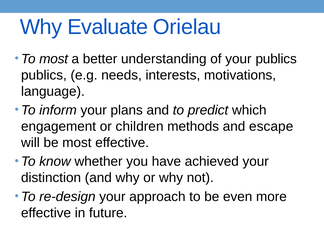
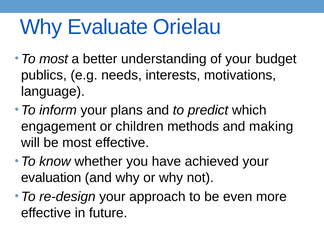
your publics: publics -> budget
escape: escape -> making
distinction: distinction -> evaluation
